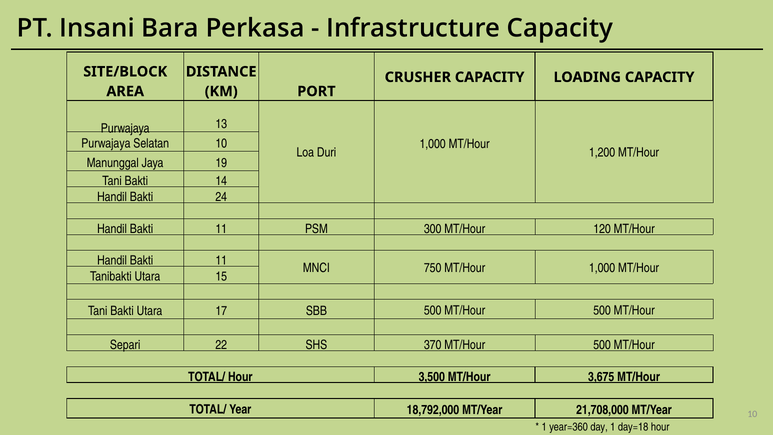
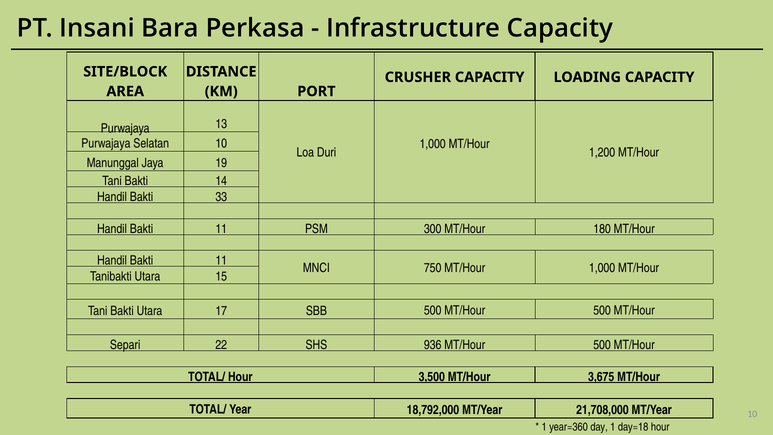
24: 24 -> 33
120: 120 -> 180
370: 370 -> 936
